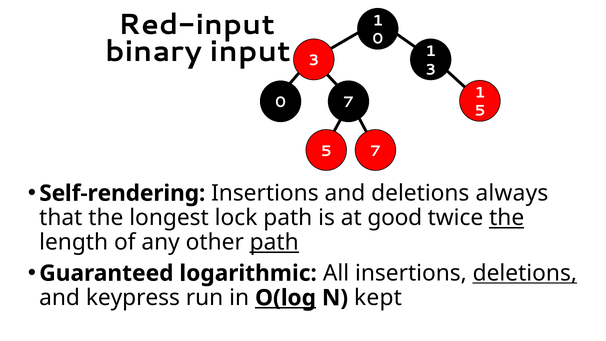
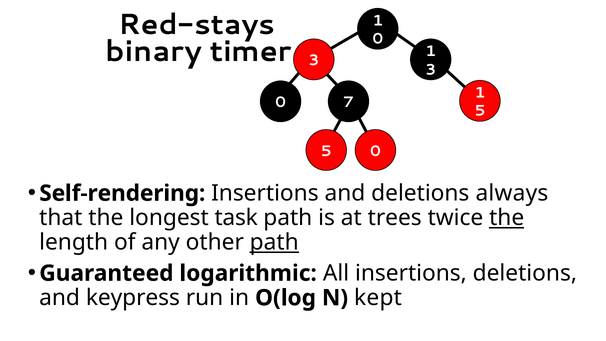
Red-input: Red-input -> Red-stays
input: input -> timer
5 7: 7 -> 0
lock: lock -> task
good: good -> trees
deletions at (525, 273) underline: present -> none
O(log underline: present -> none
